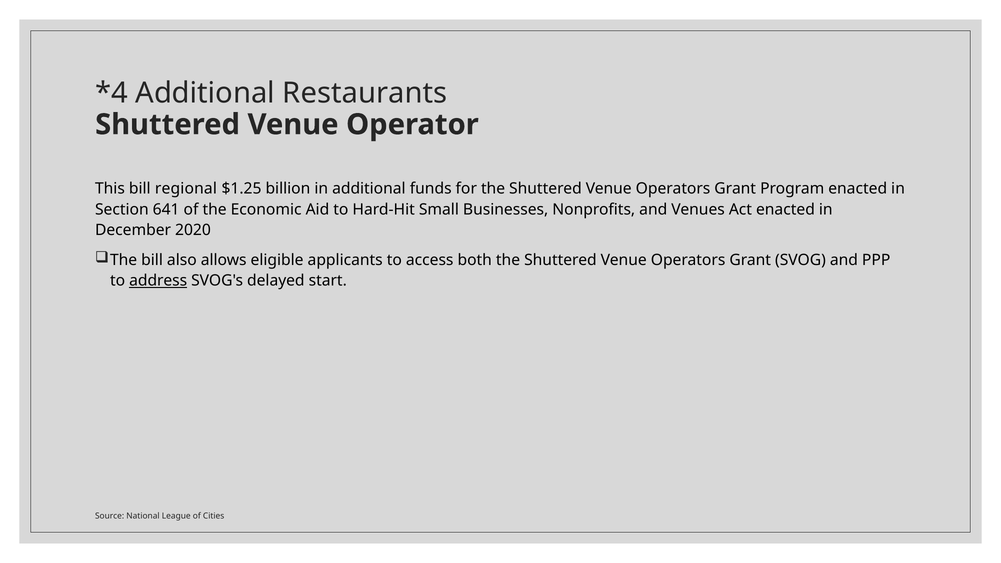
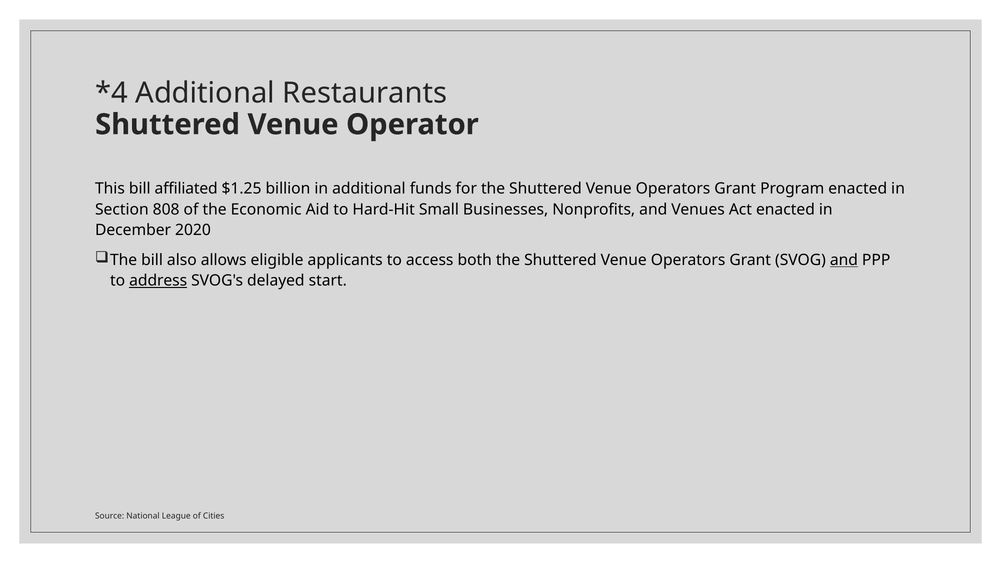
regional: regional -> affiliated
641: 641 -> 808
and at (844, 260) underline: none -> present
